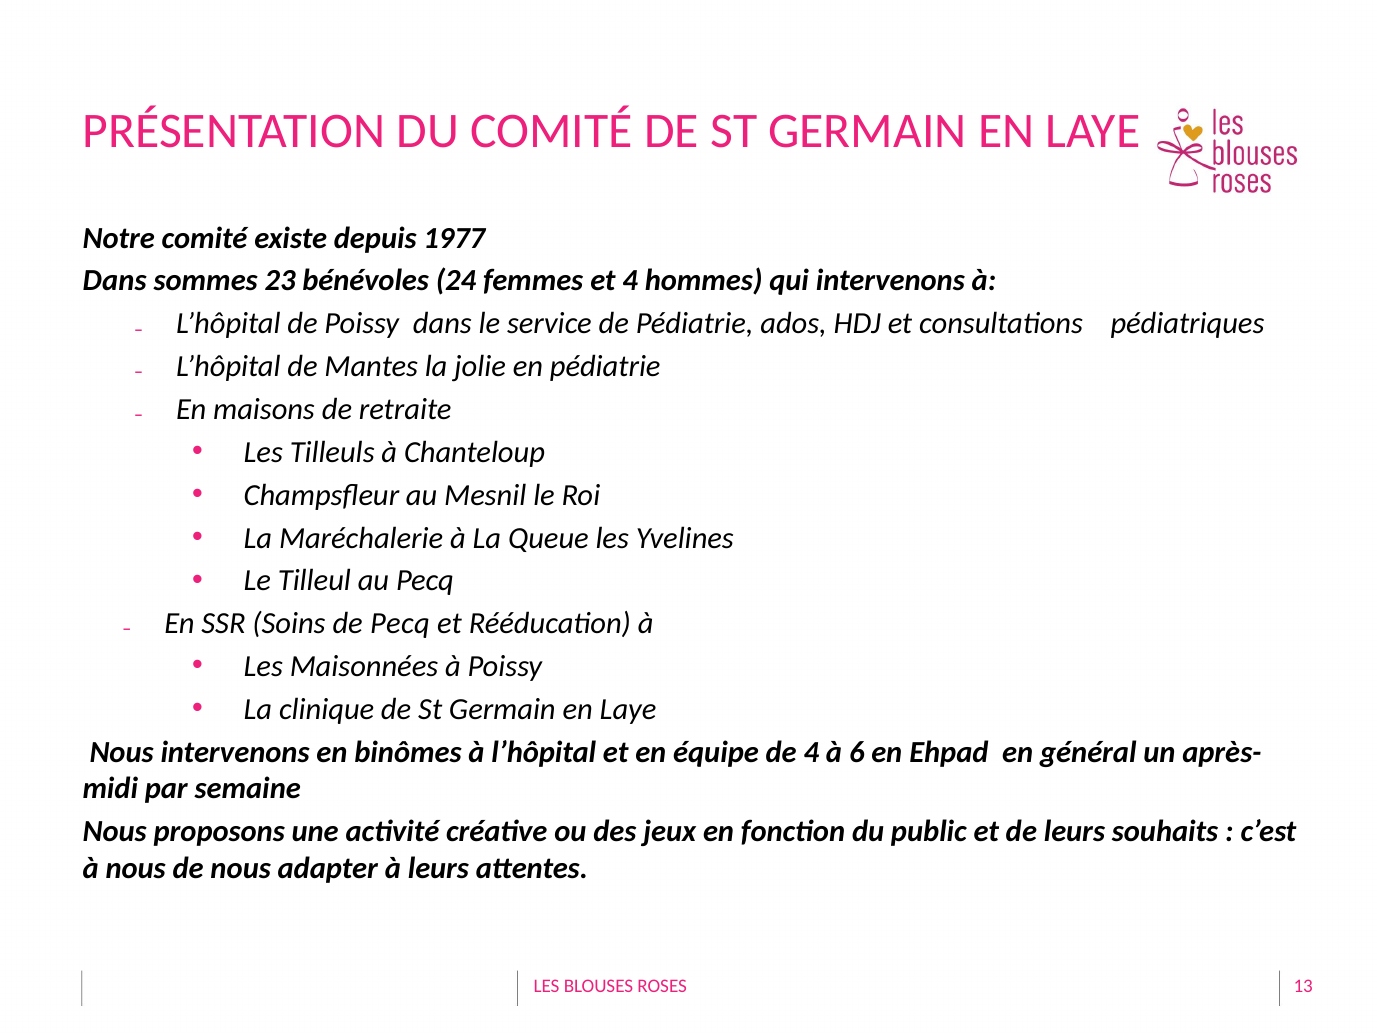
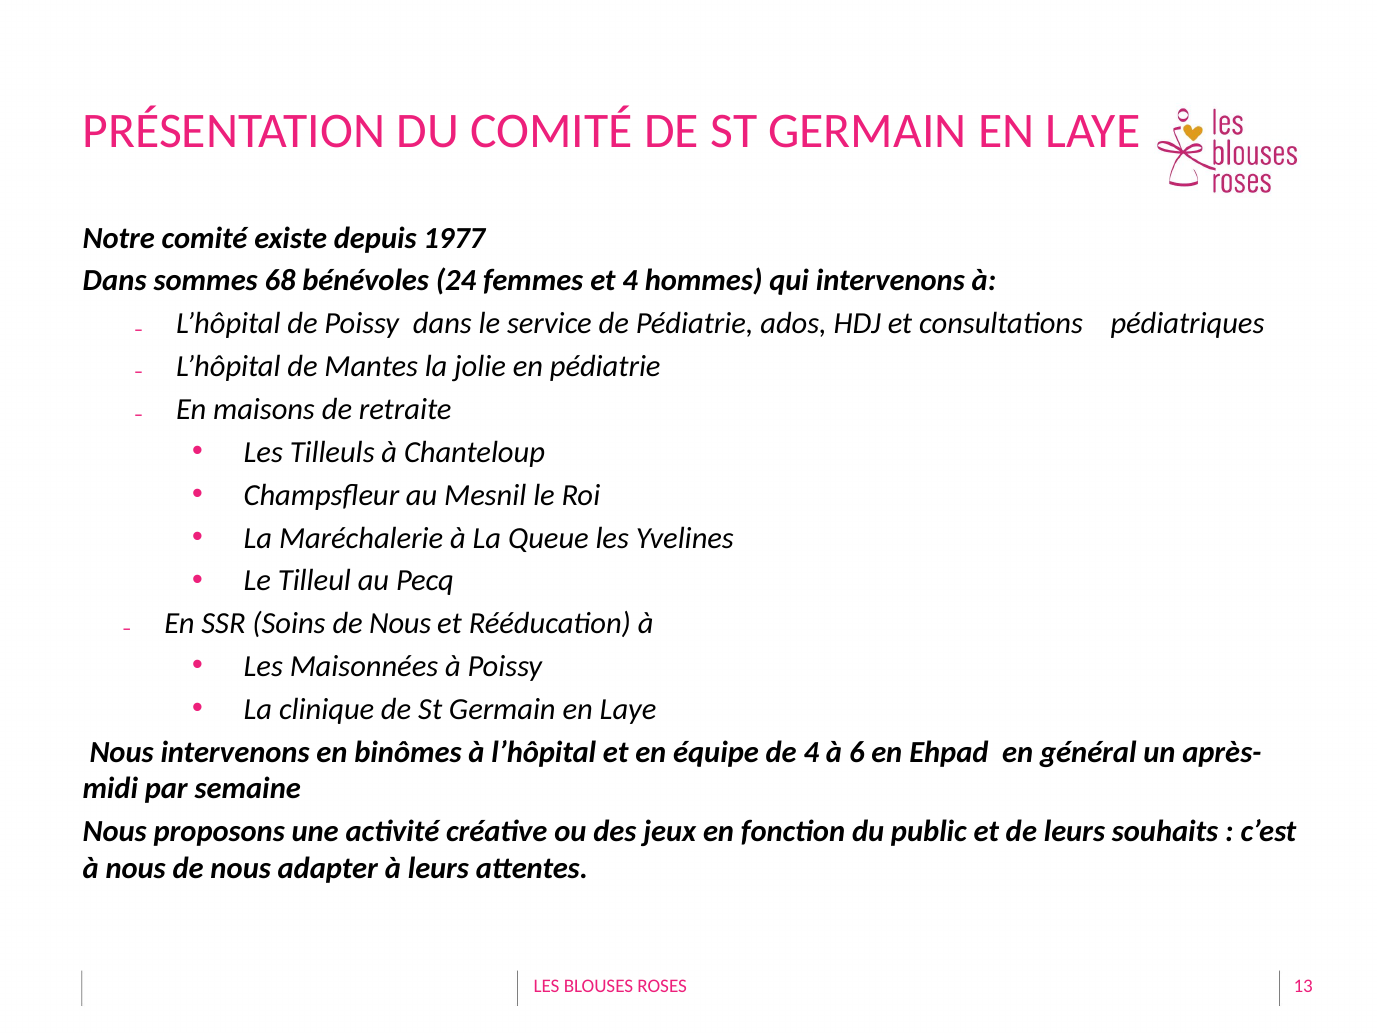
23: 23 -> 68
Soins de Pecq: Pecq -> Nous
